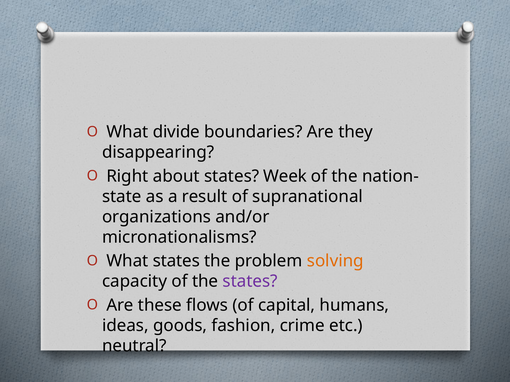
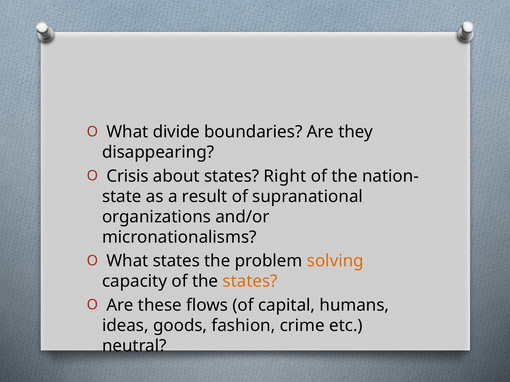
Right: Right -> Crisis
Week: Week -> Right
states at (250, 282) colour: purple -> orange
